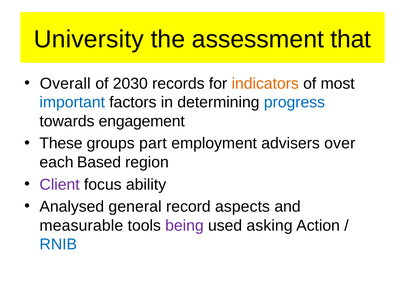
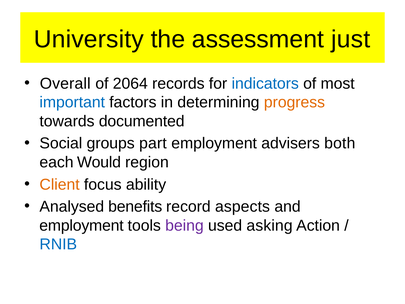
that: that -> just
2030: 2030 -> 2064
indicators colour: orange -> blue
progress colour: blue -> orange
engagement: engagement -> documented
These: These -> Social
over: over -> both
Based: Based -> Would
Client colour: purple -> orange
general: general -> benefits
measurable at (81, 225): measurable -> employment
